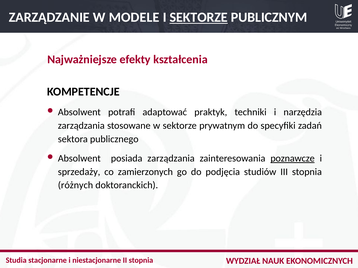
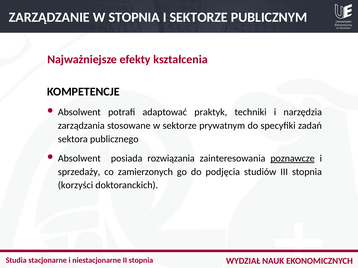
W MODELE: MODELE -> STOPNIA
SEKTORZE at (199, 17) underline: present -> none
posiada zarządzania: zarządzania -> rozwiązania
różnych: różnych -> korzyści
